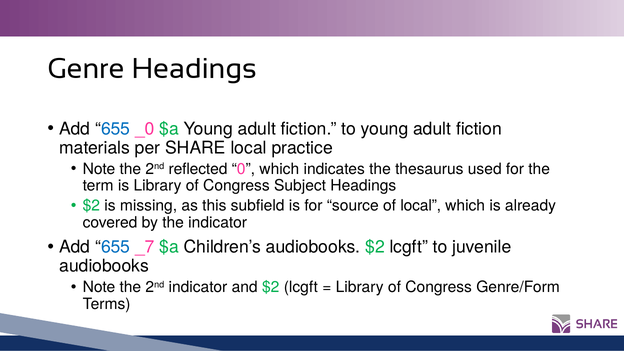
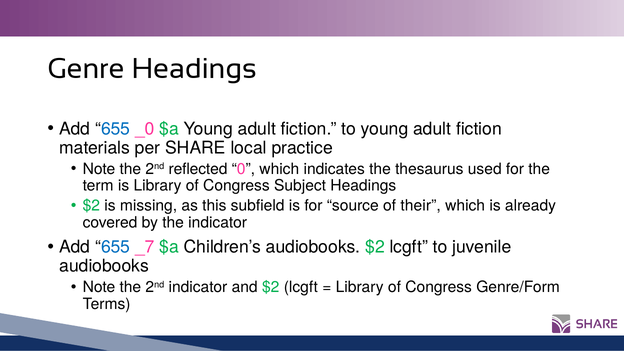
of local: local -> their
